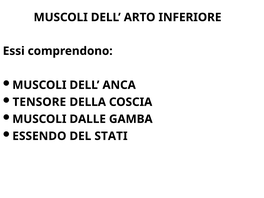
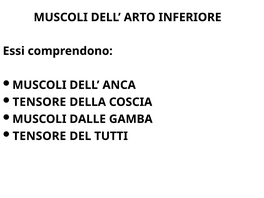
ESSENDO at (39, 136): ESSENDO -> TENSORE
STATI: STATI -> TUTTI
